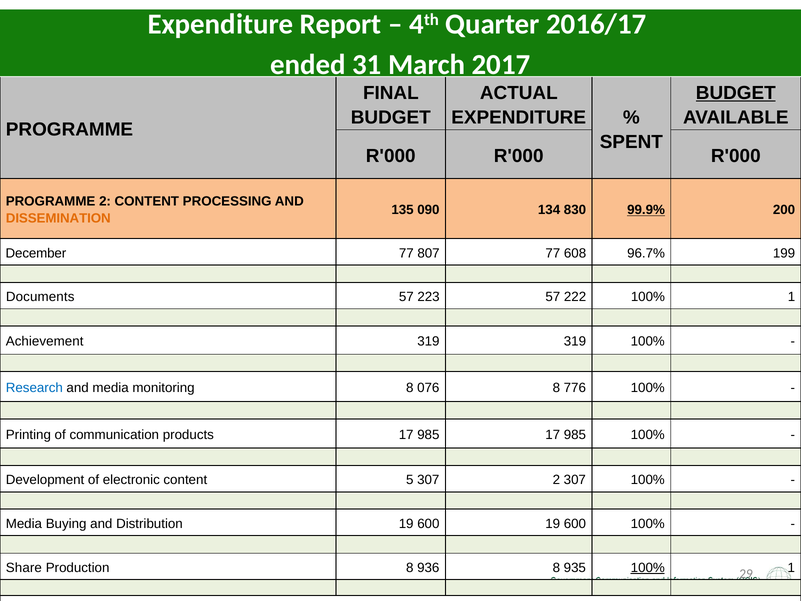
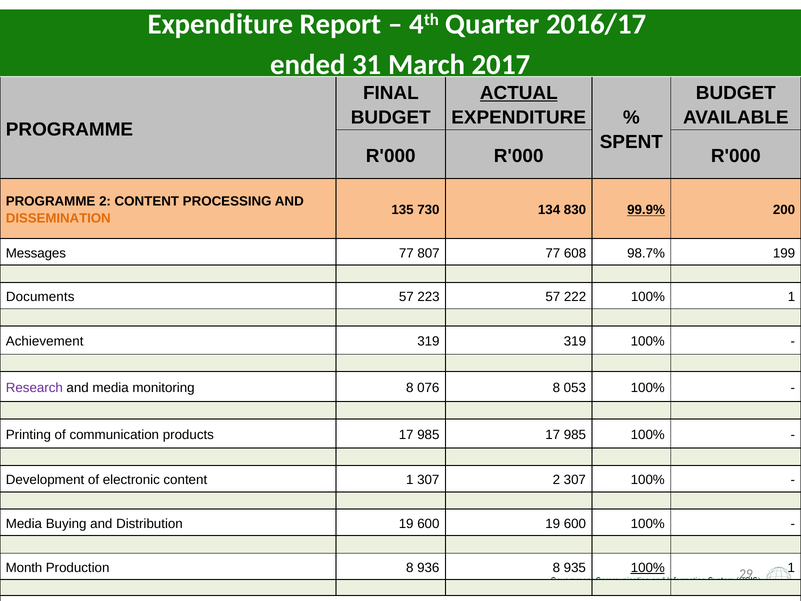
ACTUAL underline: none -> present
BUDGET at (736, 93) underline: present -> none
090: 090 -> 730
December: December -> Messages
96.7%: 96.7% -> 98.7%
Research colour: blue -> purple
776: 776 -> 053
content 5: 5 -> 1
Share: Share -> Month
